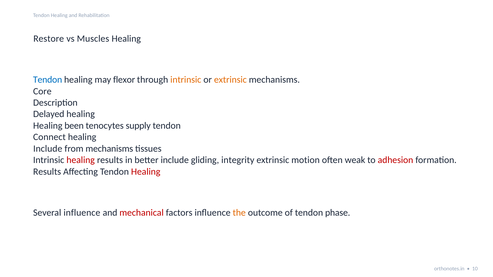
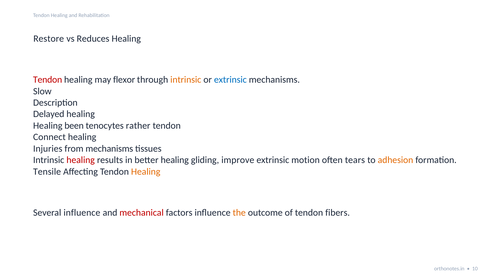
Muscles: Muscles -> Reduces
Tendon at (48, 80) colour: blue -> red
extrinsic at (230, 80) colour: orange -> blue
Core: Core -> Slow
supply: supply -> rather
Include at (48, 149): Include -> Injuries
better include: include -> healing
integrity: integrity -> improve
weak: weak -> tears
adhesion colour: red -> orange
Results at (47, 172): Results -> Tensile
Healing at (146, 172) colour: red -> orange
phase: phase -> fibers
